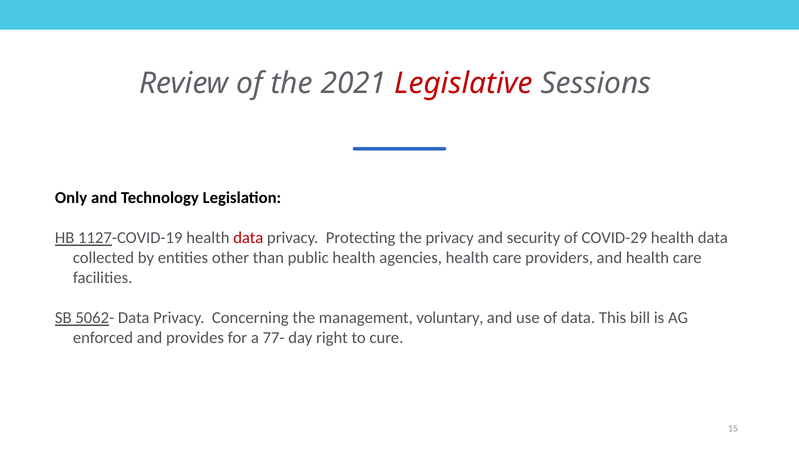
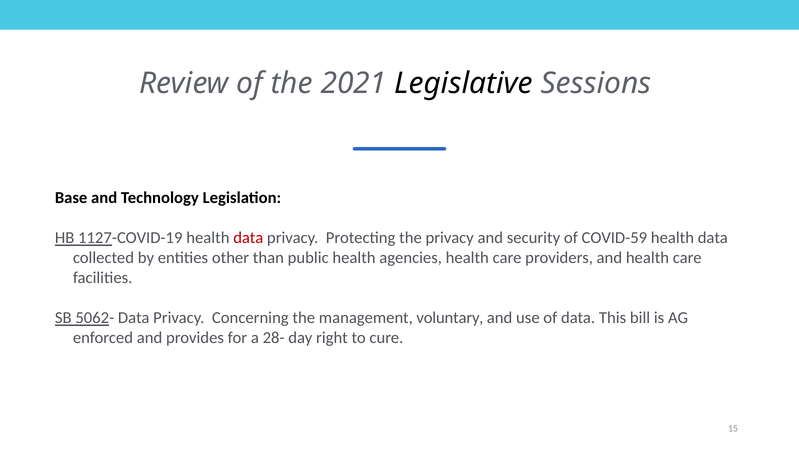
Legislative colour: red -> black
Only: Only -> Base
COVID-29: COVID-29 -> COVID-59
77-: 77- -> 28-
